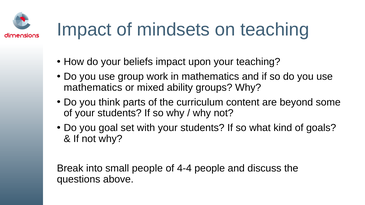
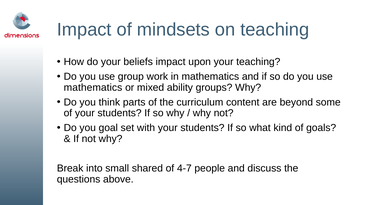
small people: people -> shared
4-4: 4-4 -> 4-7
